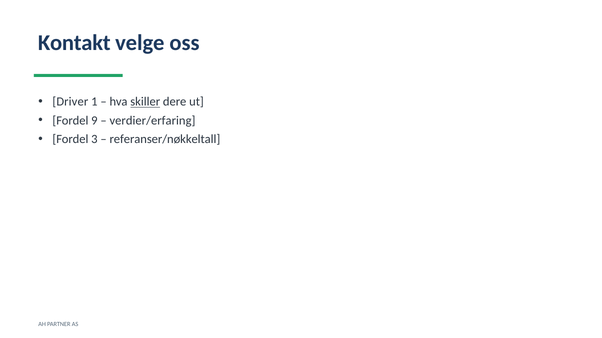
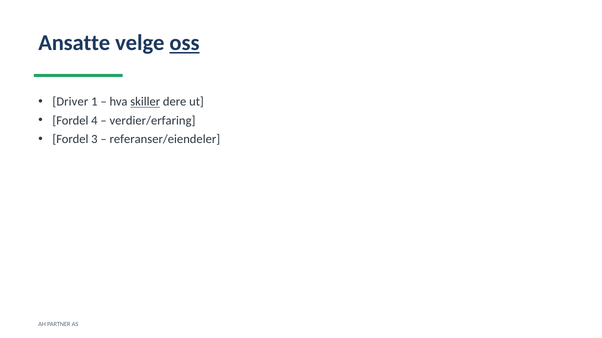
Kontakt: Kontakt -> Ansatte
oss underline: none -> present
9: 9 -> 4
referanser/nøkkeltall: referanser/nøkkeltall -> referanser/eiendeler
